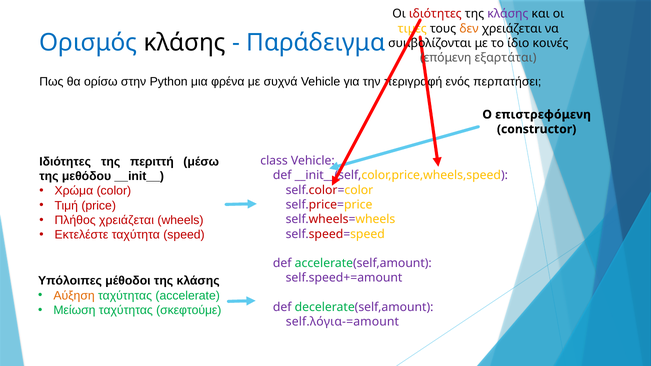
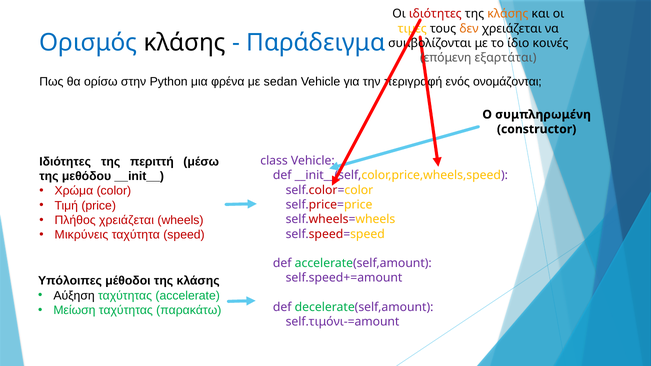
κλάσης at (508, 14) colour: purple -> orange
συχνά: συχνά -> sedan
περπατήσει: περπατήσει -> ονομάζονται
επιστρεφόμενη: επιστρεφόμενη -> συμπληρωμένη
Εκτελέστε: Εκτελέστε -> Μικρύνεις
Αύξηση colour: orange -> black
σκεφτούμε: σκεφτούμε -> παρακάτω
self.λόγια-=amount: self.λόγια-=amount -> self.τιμόνι-=amount
